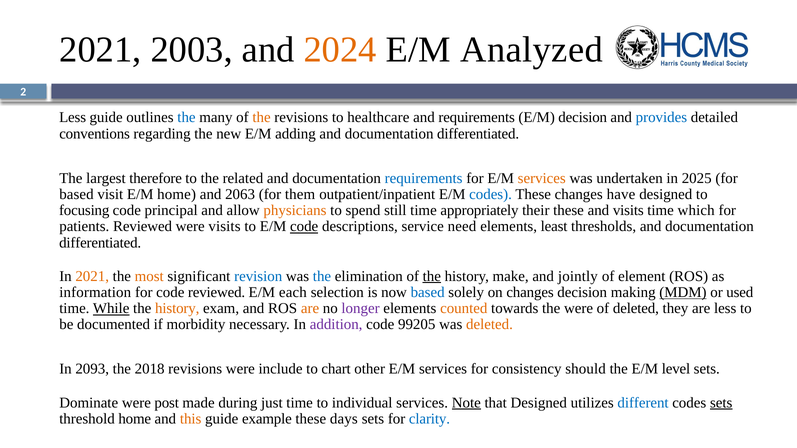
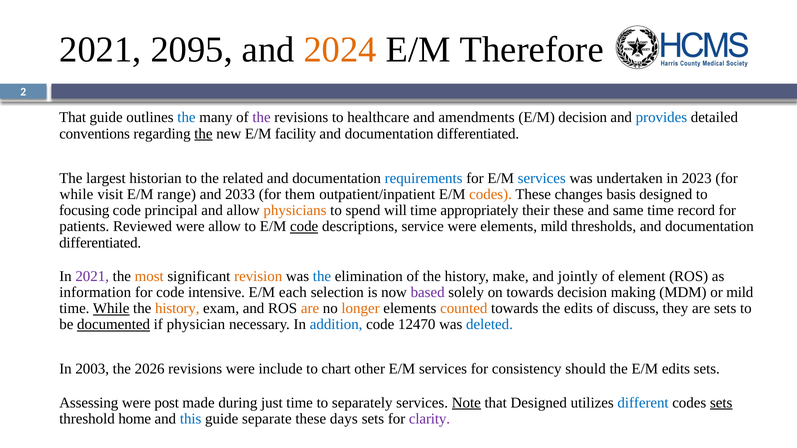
2003: 2003 -> 2095
Analyzed: Analyzed -> Therefore
Less at (73, 118): Less -> That
the at (262, 118) colour: orange -> purple
and requirements: requirements -> amendments
the at (203, 134) underline: none -> present
adding: adding -> facility
therefore: therefore -> historian
services at (542, 178) colour: orange -> blue
2025: 2025 -> 2023
based at (76, 194): based -> while
E/M home: home -> range
2063: 2063 -> 2033
codes at (491, 194) colour: blue -> orange
have: have -> basis
still: still -> will
and visits: visits -> same
which: which -> record
were visits: visits -> allow
service need: need -> were
elements least: least -> mild
2021 at (92, 276) colour: orange -> purple
revision colour: blue -> orange
the at (432, 276) underline: present -> none
code reviewed: reviewed -> intensive
based at (428, 293) colour: blue -> purple
on changes: changes -> towards
MDM underline: present -> none
or used: used -> mild
longer colour: purple -> orange
the were: were -> edits
of deleted: deleted -> discuss
are less: less -> sets
documented underline: none -> present
morbidity: morbidity -> physician
addition colour: purple -> blue
99205: 99205 -> 12470
deleted at (489, 325) colour: orange -> blue
2093: 2093 -> 2003
2018: 2018 -> 2026
E/M level: level -> edits
Dominate: Dominate -> Assessing
individual: individual -> separately
this colour: orange -> blue
example: example -> separate
clarity colour: blue -> purple
